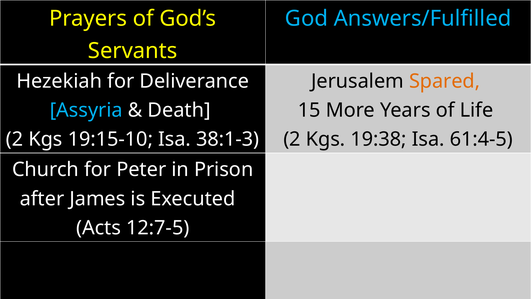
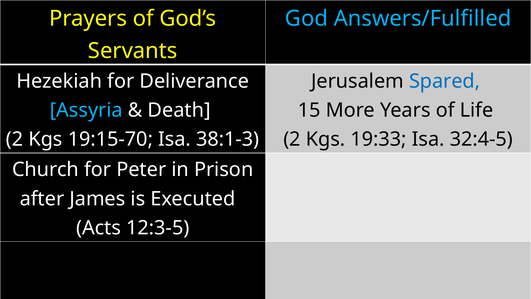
Spared colour: orange -> blue
19:15-10: 19:15-10 -> 19:15-70
19:38: 19:38 -> 19:33
61:4-5: 61:4-5 -> 32:4-5
12:7-5: 12:7-5 -> 12:3-5
